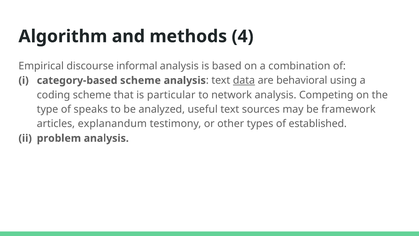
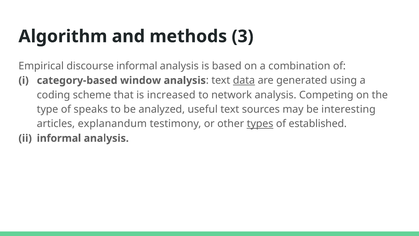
4: 4 -> 3
category-based scheme: scheme -> window
behavioral: behavioral -> generated
particular: particular -> increased
framework: framework -> interesting
types underline: none -> present
problem at (59, 138): problem -> informal
